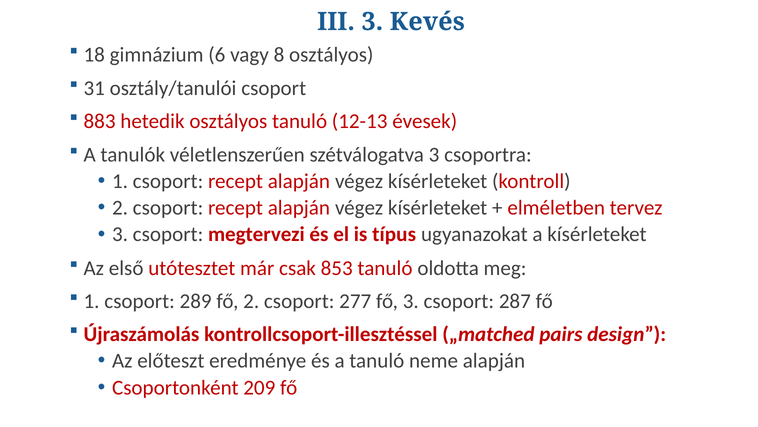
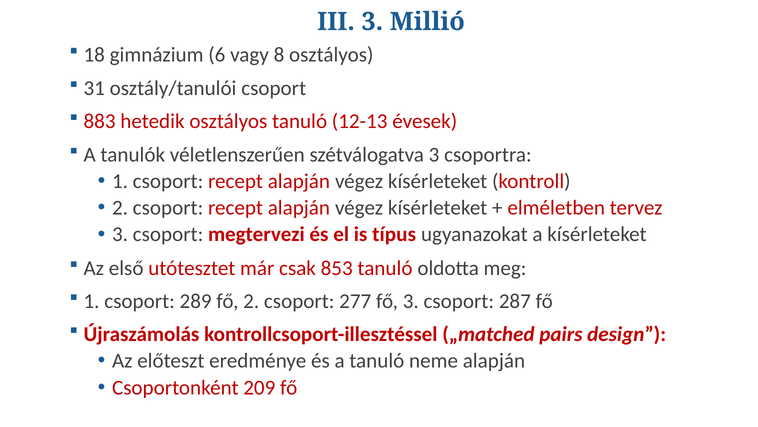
Kevés: Kevés -> Millió
